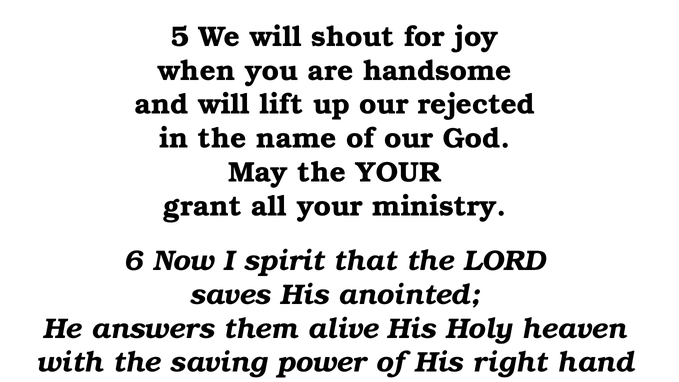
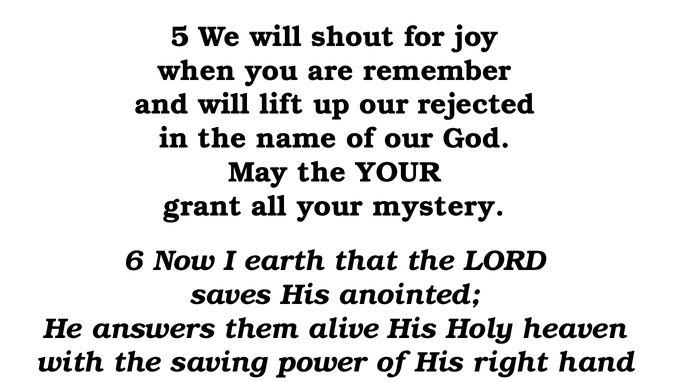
handsome: handsome -> remember
ministry: ministry -> mystery
spirit: spirit -> earth
